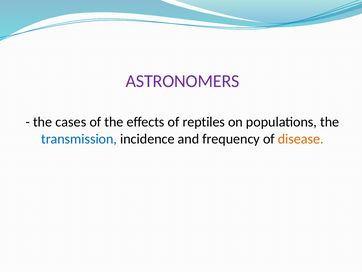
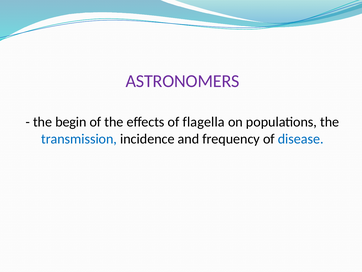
cases: cases -> begin
reptiles: reptiles -> flagella
disease colour: orange -> blue
